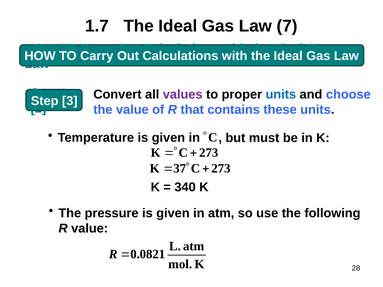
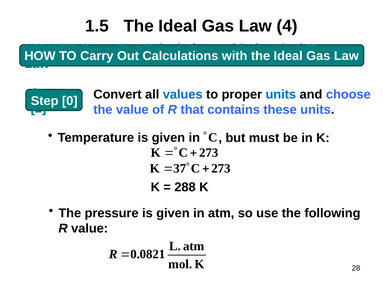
1.7: 1.7 -> 1.5
7: 7 -> 4
values colour: purple -> blue
3: 3 -> 0
340: 340 -> 288
